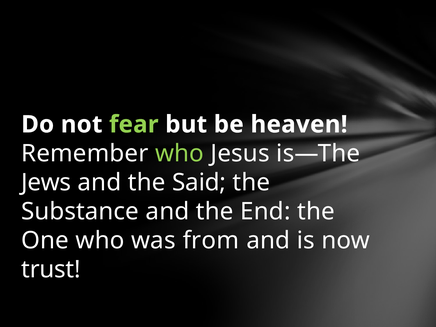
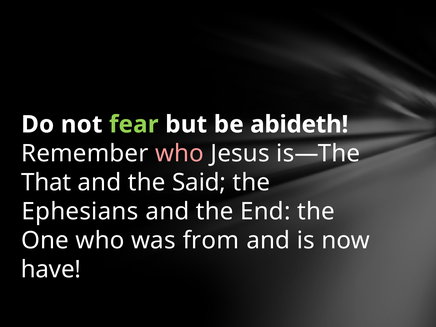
heaven: heaven -> abideth
who at (179, 153) colour: light green -> pink
Jews: Jews -> That
Substance: Substance -> Ephesians
trust: trust -> have
